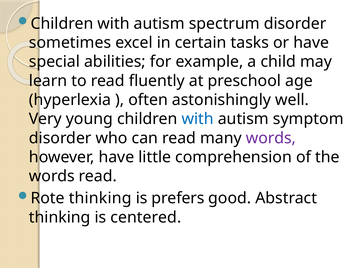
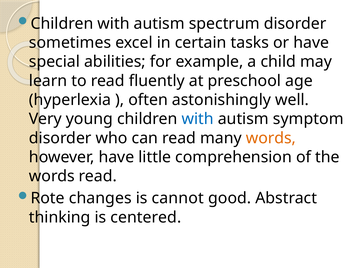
words at (271, 138) colour: purple -> orange
Rote thinking: thinking -> changes
prefers: prefers -> cannot
